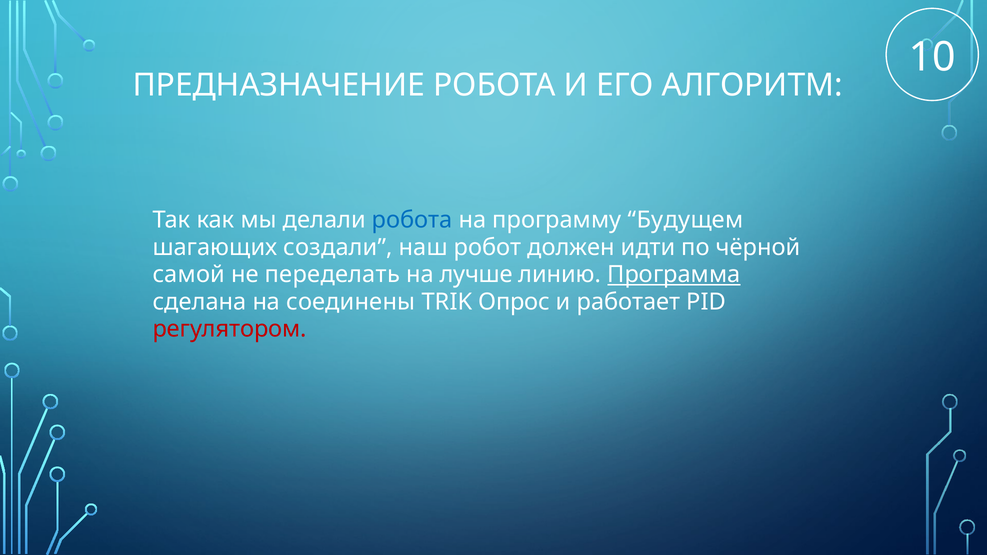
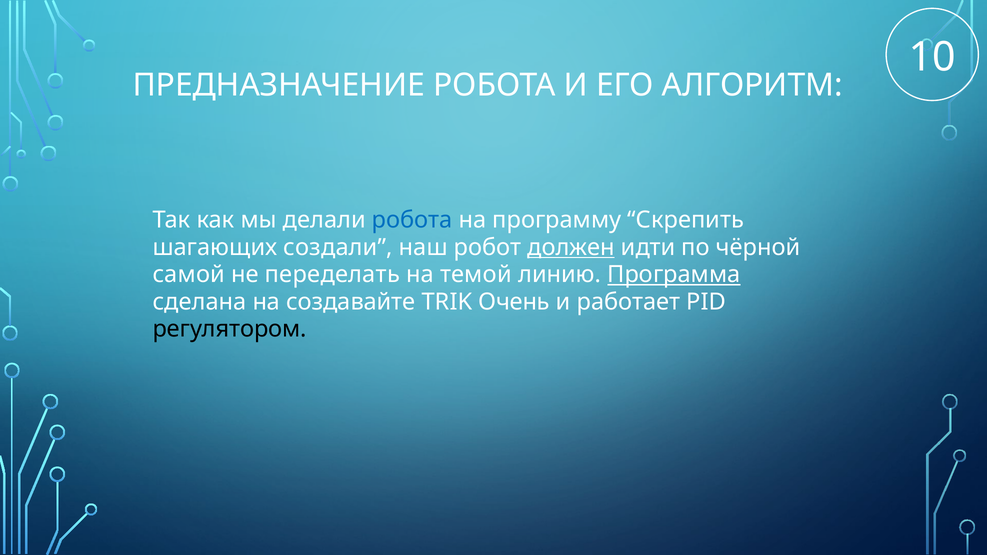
Будущем: Будущем -> Скрепить
должен underline: none -> present
лучше: лучше -> темой
соединены: соединены -> создавайте
Опрос: Опрос -> Очень
регулятором colour: red -> black
